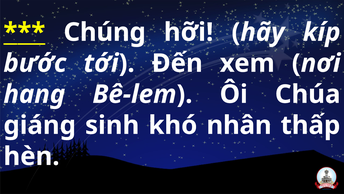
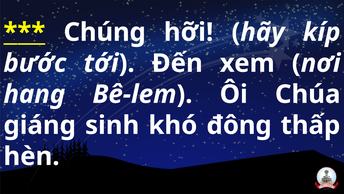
nhân: nhân -> đông
